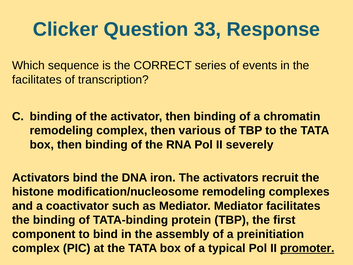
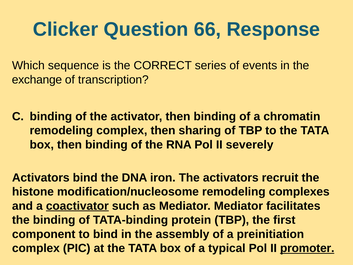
33: 33 -> 66
facilitates at (37, 80): facilitates -> exchange
various: various -> sharing
coactivator underline: none -> present
